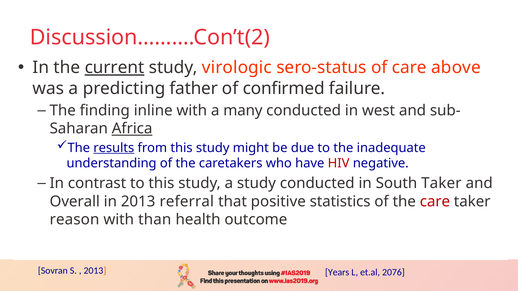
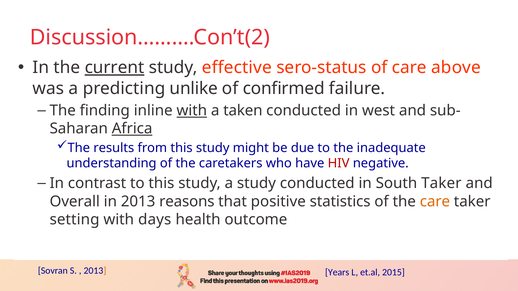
virologic: virologic -> effective
father: father -> unlike
with at (192, 111) underline: none -> present
many: many -> taken
results underline: present -> none
referral: referral -> reasons
care at (435, 202) colour: red -> orange
reason: reason -> setting
than: than -> days
2076: 2076 -> 2015
